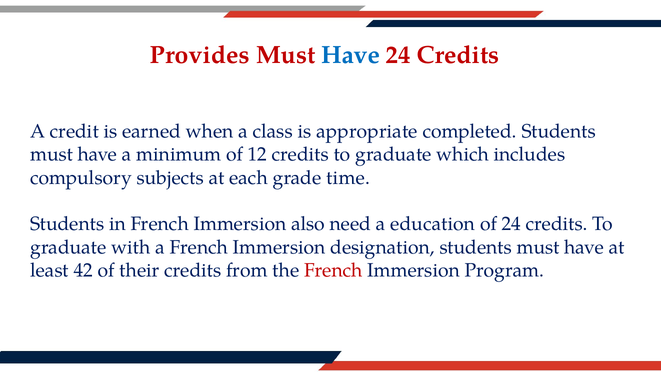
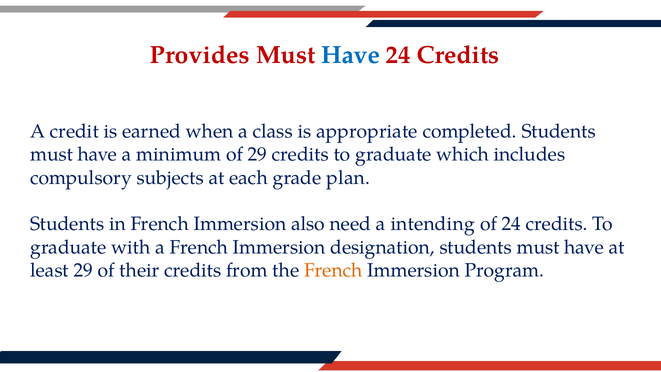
of 12: 12 -> 29
time: time -> plan
education: education -> intending
least 42: 42 -> 29
French at (333, 270) colour: red -> orange
